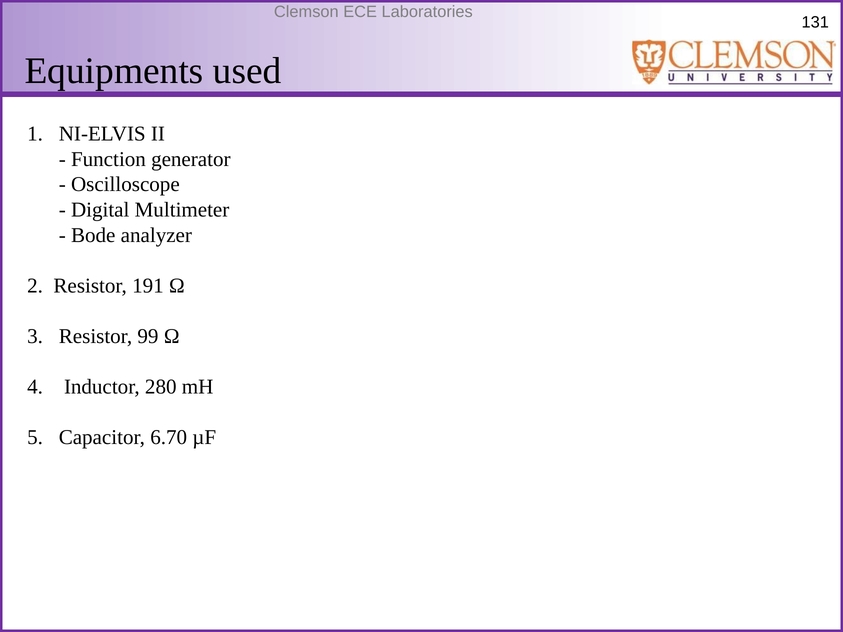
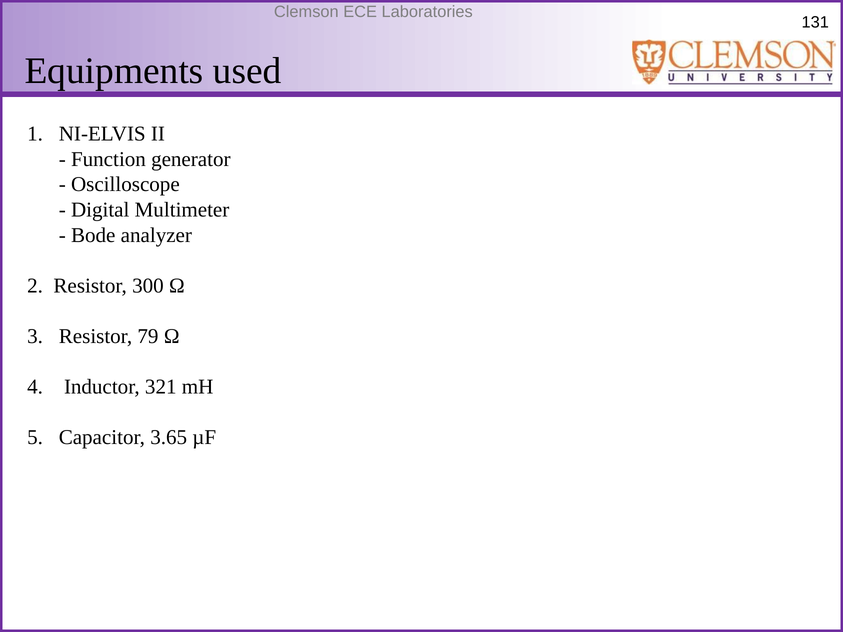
191: 191 -> 300
99: 99 -> 79
280: 280 -> 321
6.70: 6.70 -> 3.65
